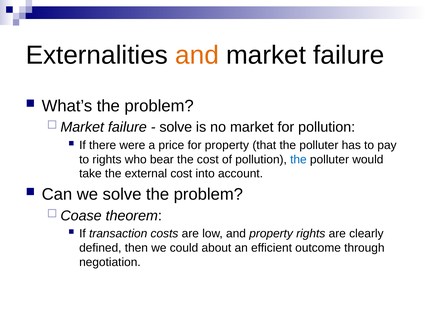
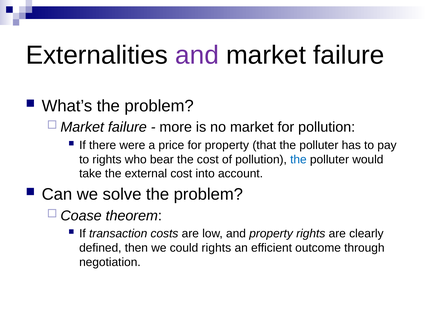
and at (197, 55) colour: orange -> purple
solve at (176, 127): solve -> more
could about: about -> rights
